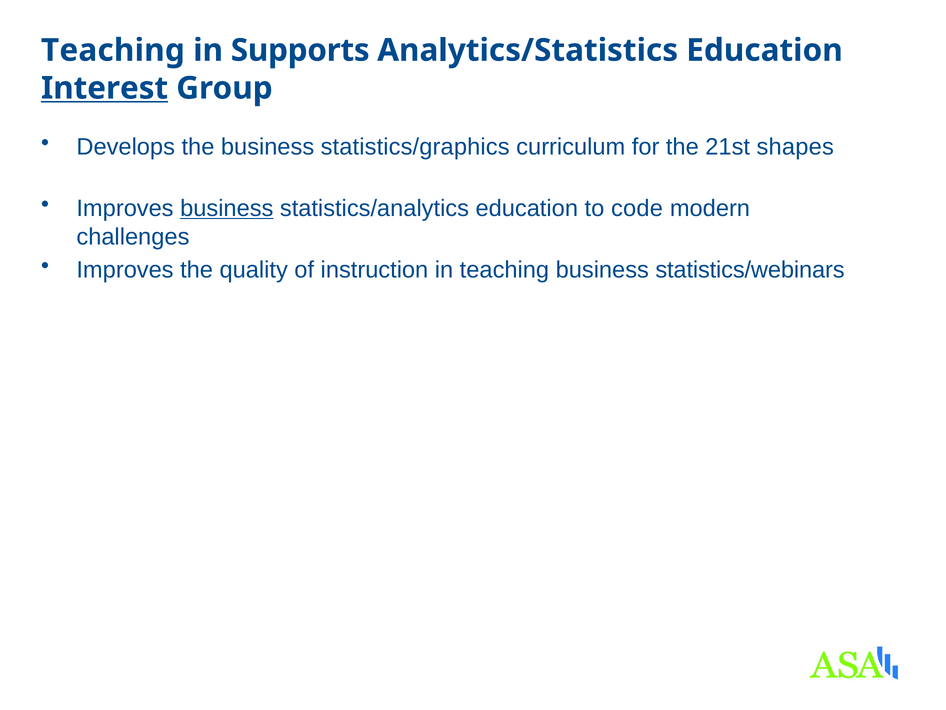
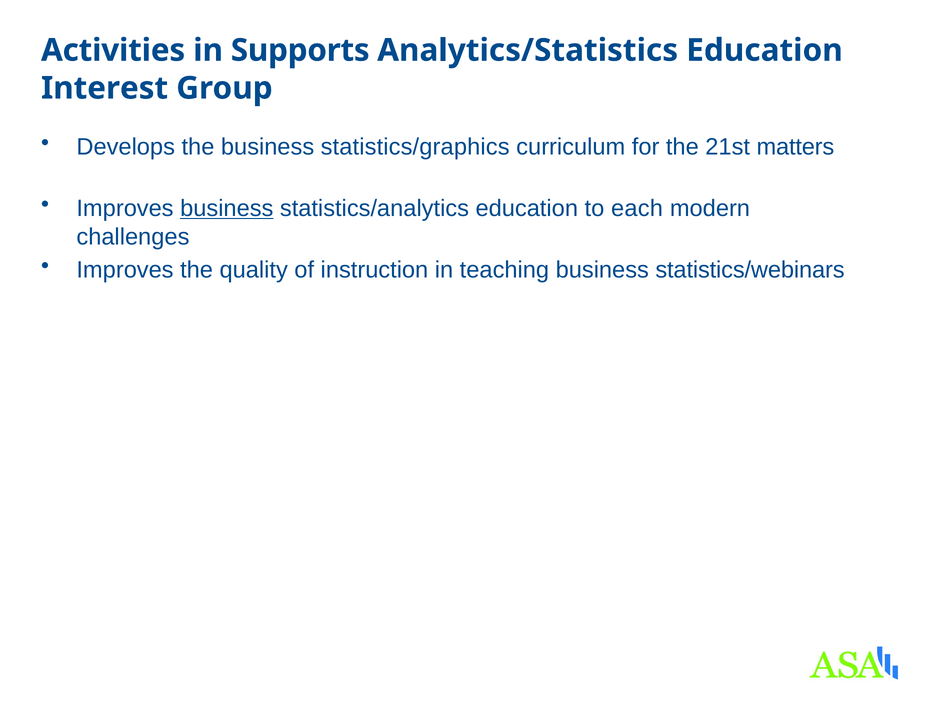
Teaching at (113, 50): Teaching -> Activities
Interest underline: present -> none
shapes: shapes -> matters
code: code -> each
